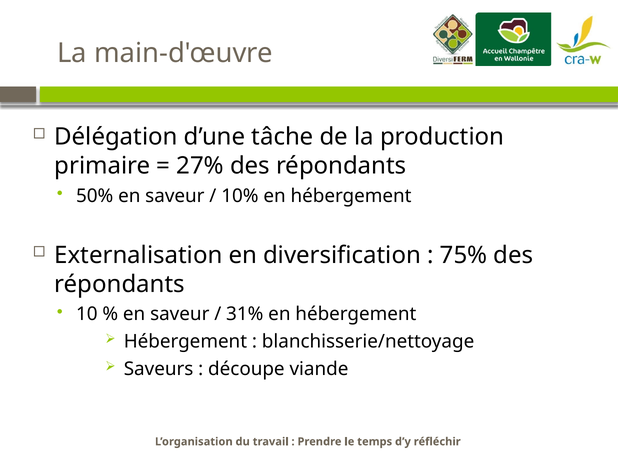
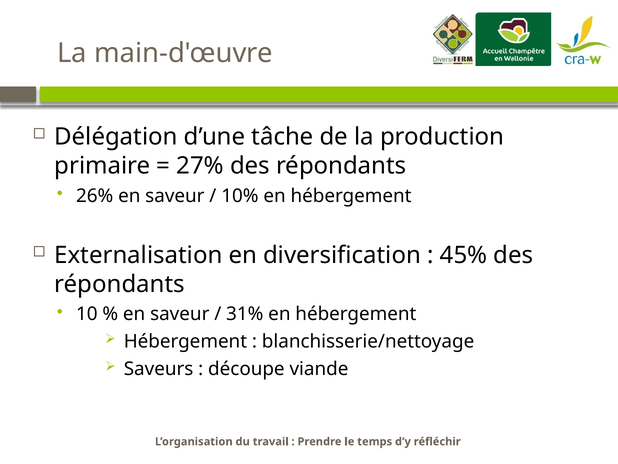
50%: 50% -> 26%
75%: 75% -> 45%
